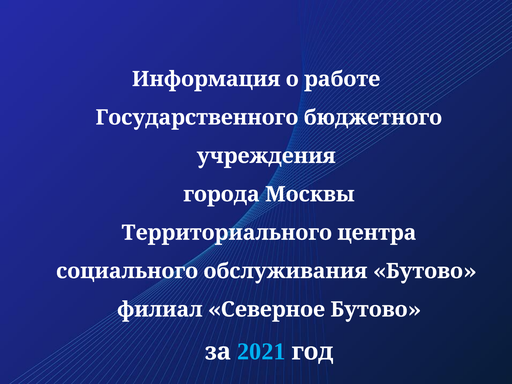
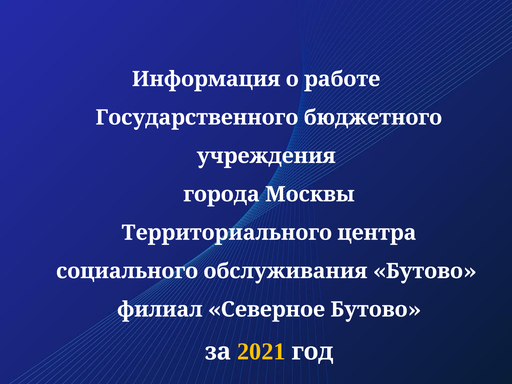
2021 colour: light blue -> yellow
